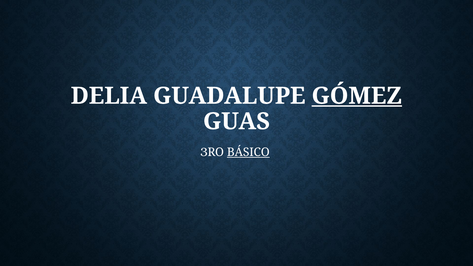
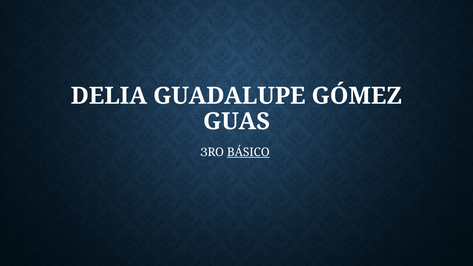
GÓMEZ underline: present -> none
